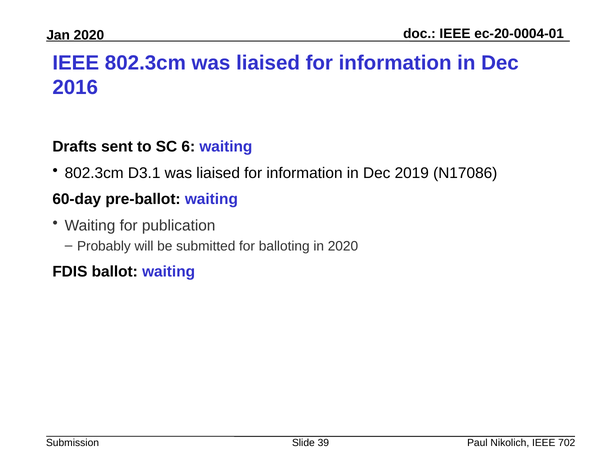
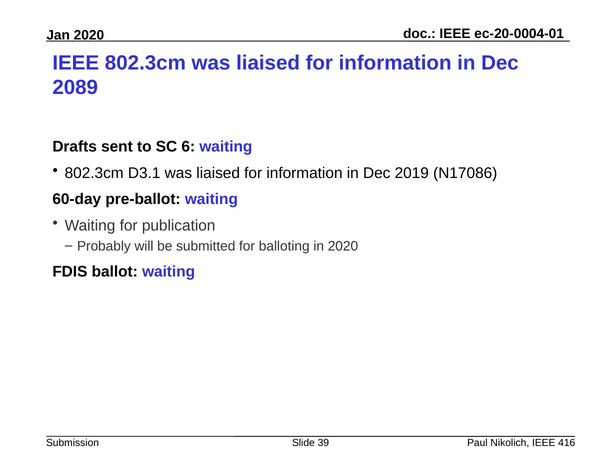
2016: 2016 -> 2089
702: 702 -> 416
